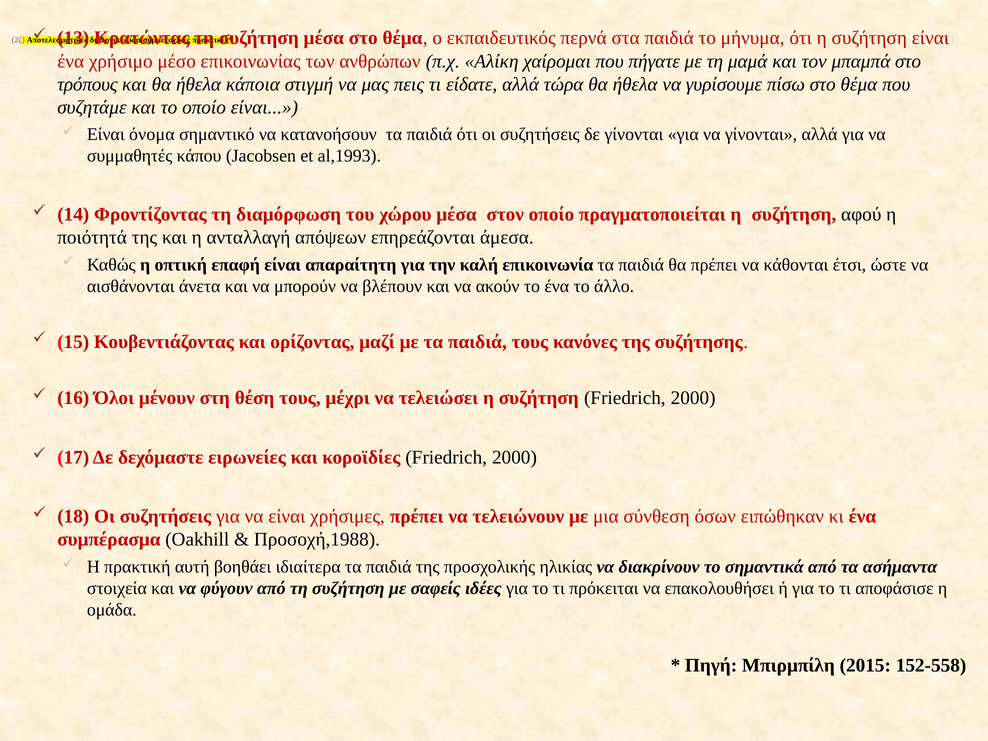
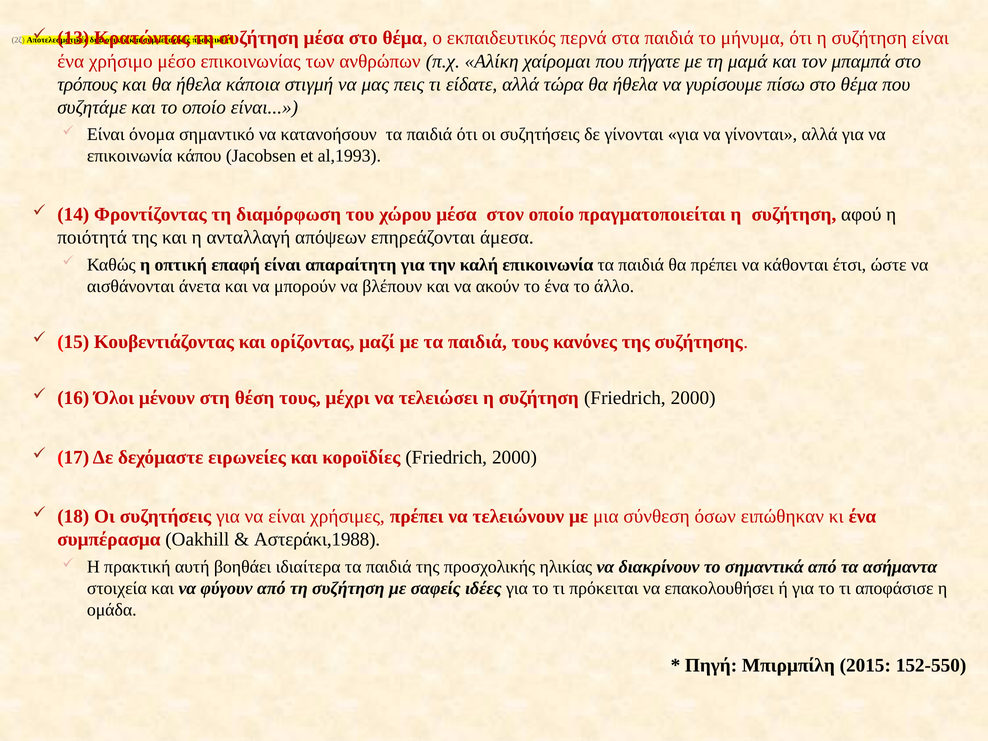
συμμαθητές at (130, 156): συμμαθητές -> επικοινωνία
Προσοχή,1988: Προσοχή,1988 -> Αστεράκι,1988
152-558: 152-558 -> 152-550
